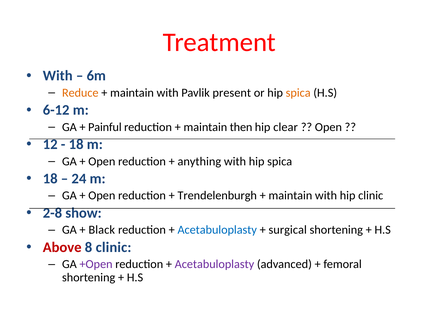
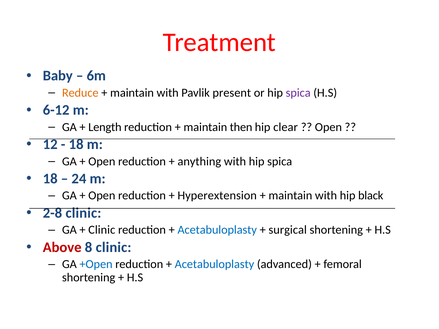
With at (58, 76): With -> Baby
spica at (298, 93) colour: orange -> purple
Painful: Painful -> Length
Trendelenburgh: Trendelenburgh -> Hyperextension
hip clinic: clinic -> black
2-8 show: show -> clinic
Black at (102, 230): Black -> Clinic
+Open colour: purple -> blue
Acetabuloplasty at (214, 264) colour: purple -> blue
